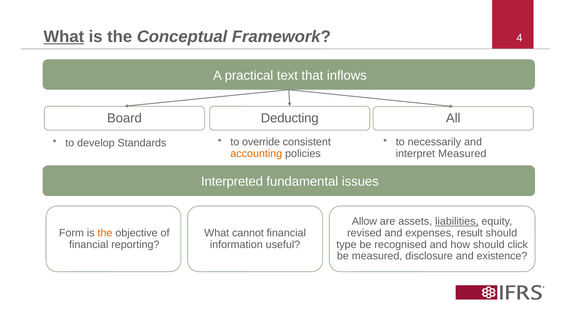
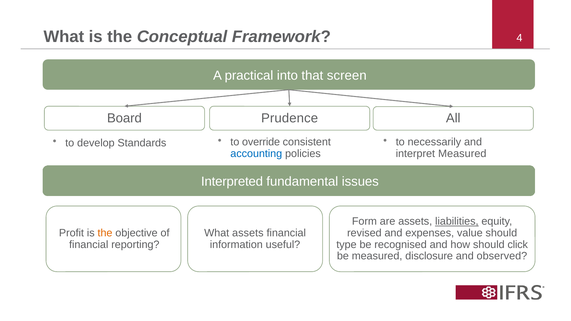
What at (64, 37) underline: present -> none
text: text -> into
inflows: inflows -> screen
Deducting: Deducting -> Prudence
accounting colour: orange -> blue
Allow: Allow -> Form
Form: Form -> Profit
What cannot: cannot -> assets
result: result -> value
existence: existence -> observed
